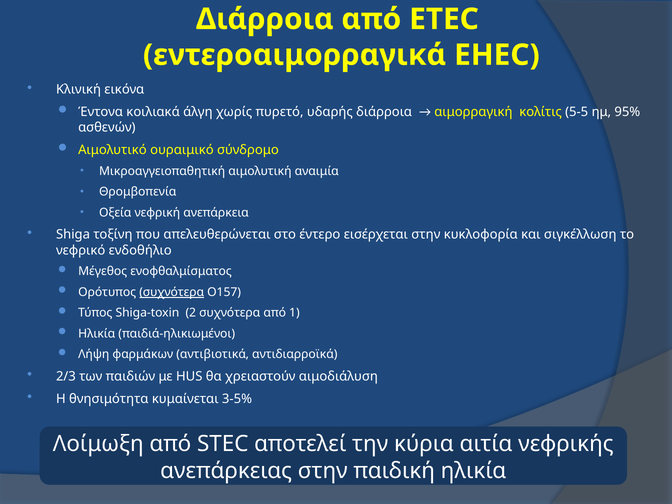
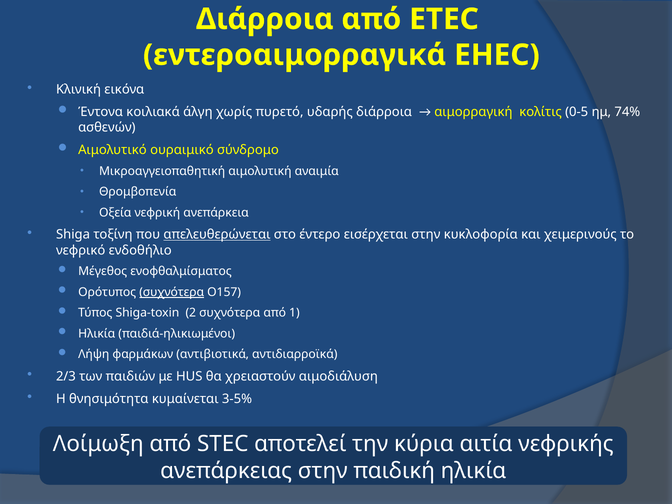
5-5: 5-5 -> 0-5
95%: 95% -> 74%
απελευθερώνεται underline: none -> present
σιγκέλλωση: σιγκέλλωση -> χειμερινούς
